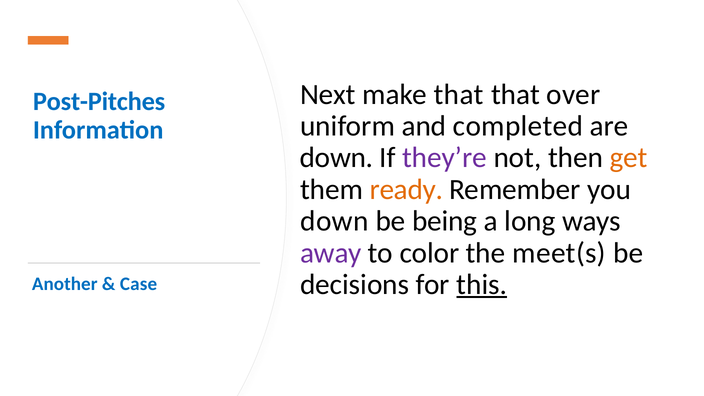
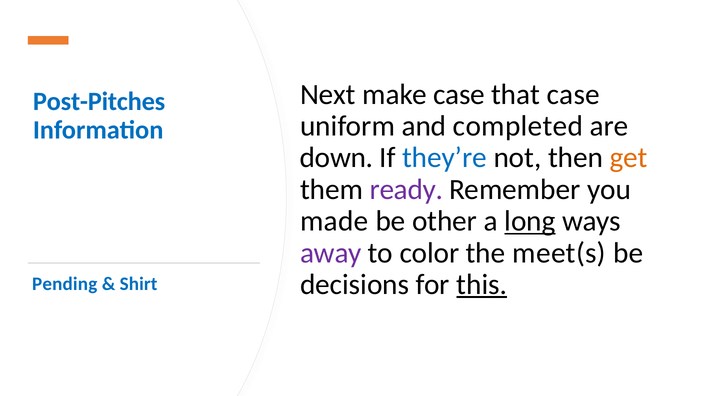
make that: that -> case
that over: over -> case
they’re colour: purple -> blue
ready colour: orange -> purple
down at (334, 221): down -> made
being: being -> other
long underline: none -> present
Another: Another -> Pending
Case: Case -> Shirt
